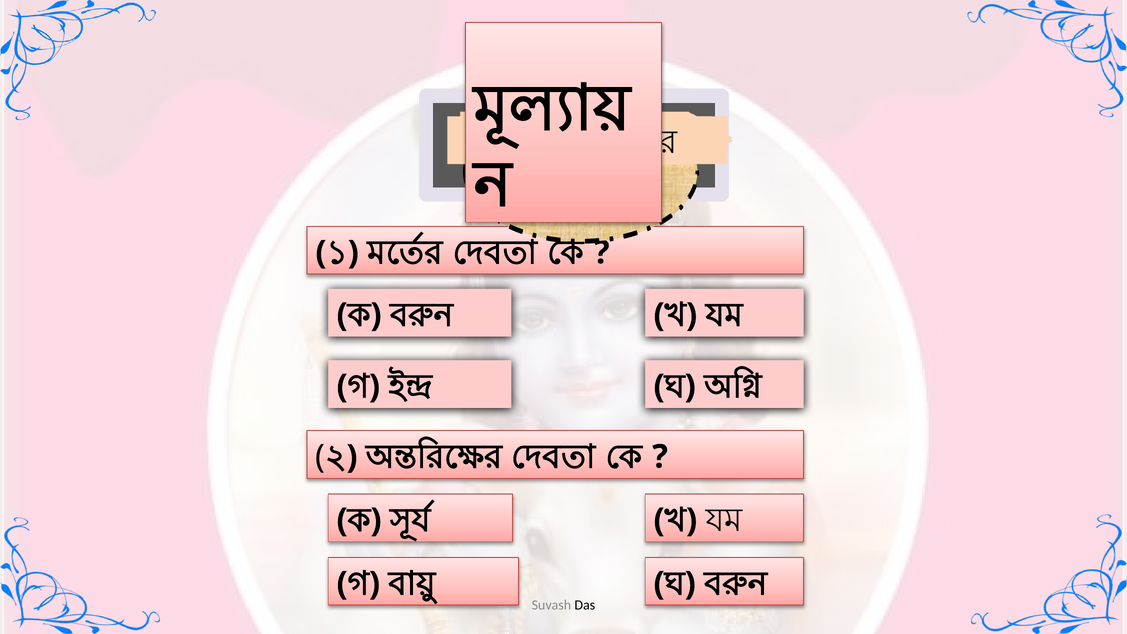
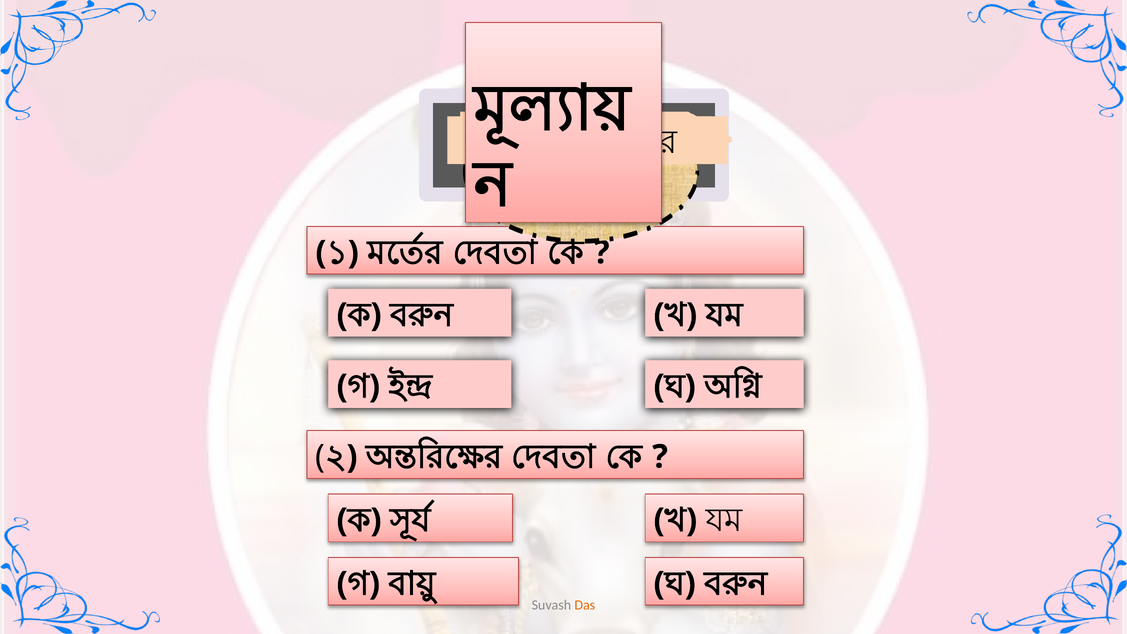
Das colour: black -> orange
